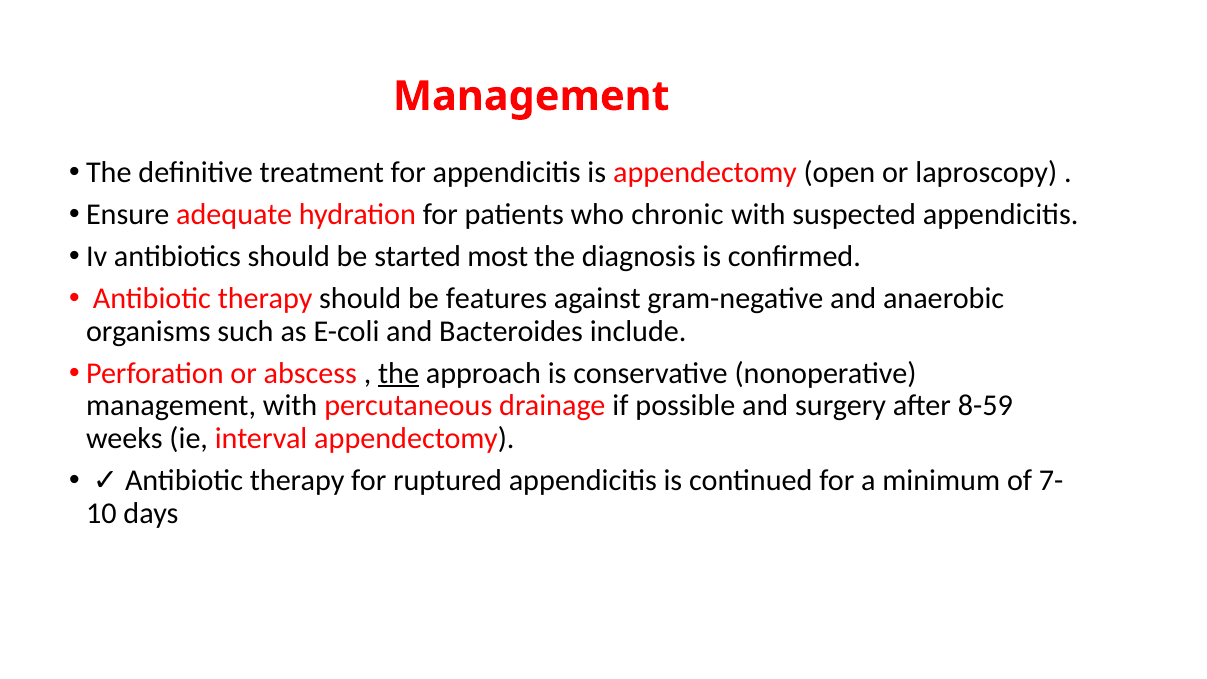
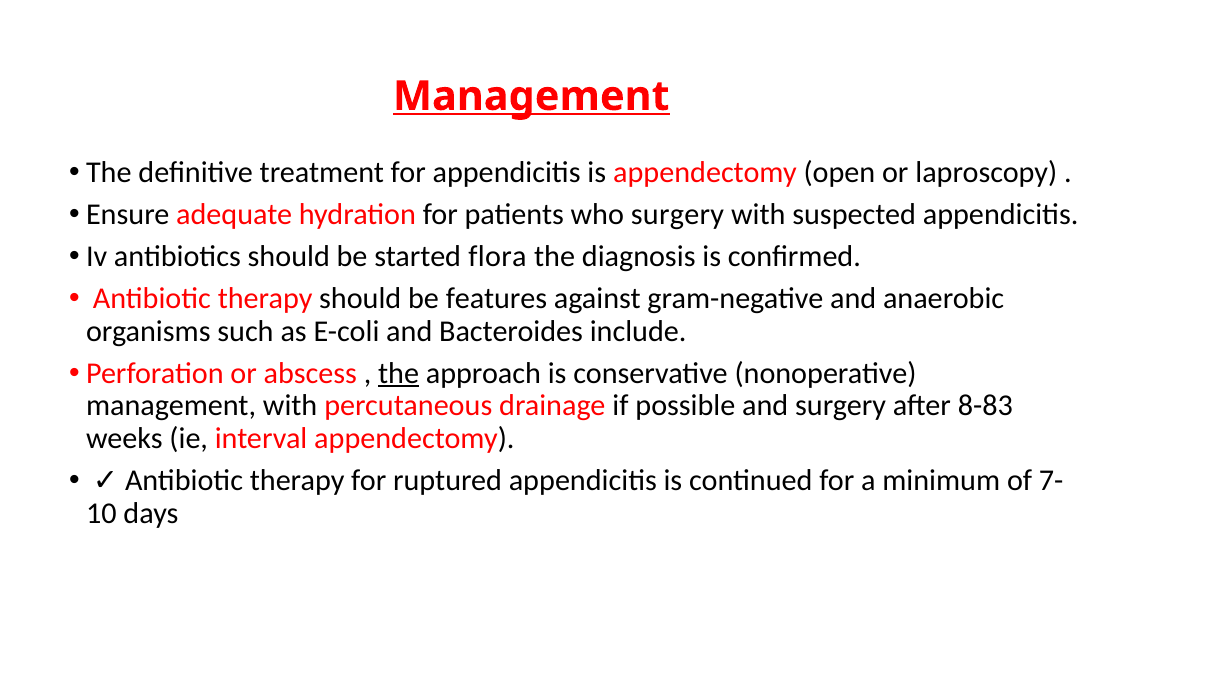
Management at (531, 96) underline: none -> present
who chronic: chronic -> surgery
most: most -> flora
8-59: 8-59 -> 8-83
